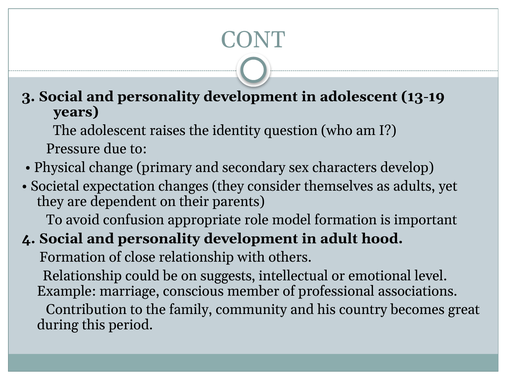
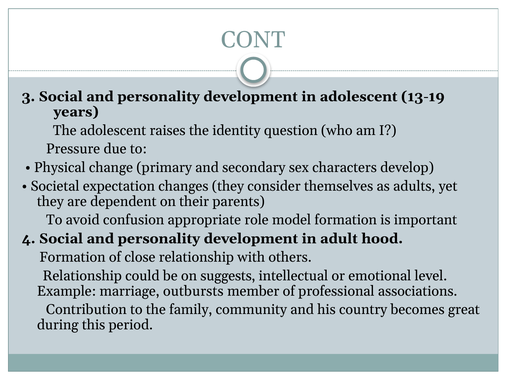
conscious: conscious -> outbursts
